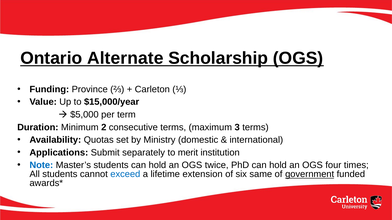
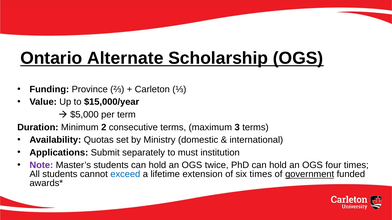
merit: merit -> must
Note colour: blue -> purple
six same: same -> times
